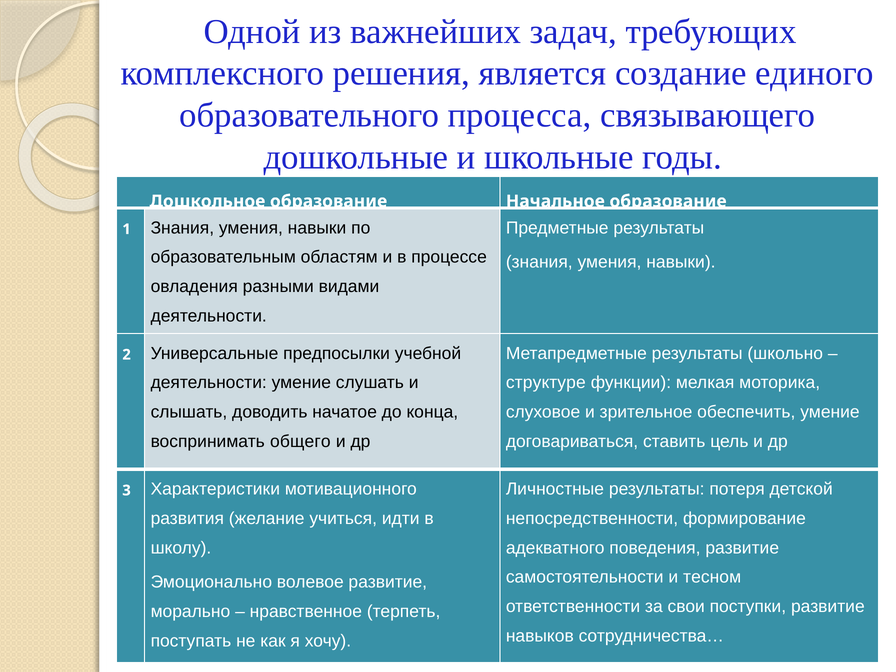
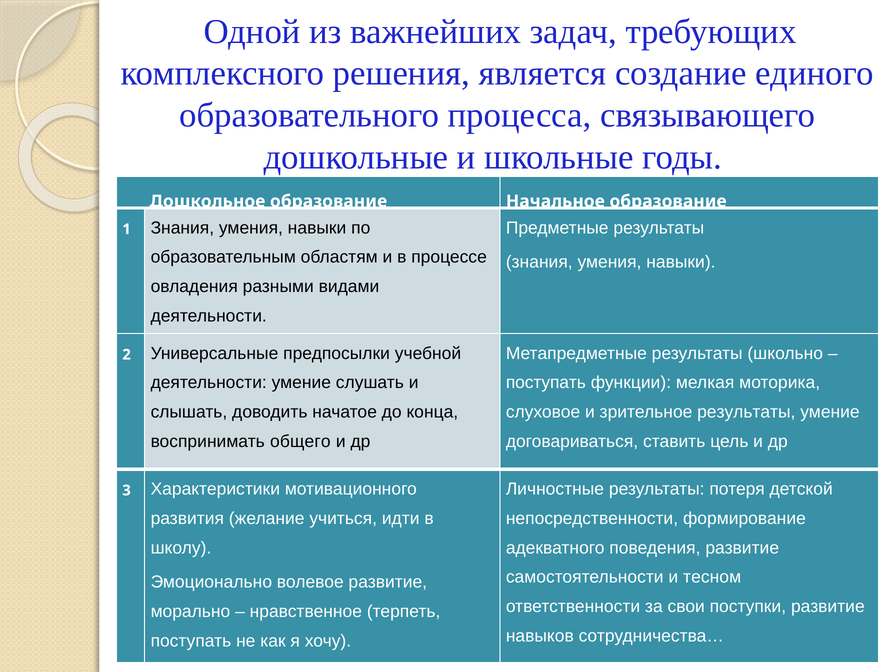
структуре at (546, 383): структуре -> поступать
зрительное обеспечить: обеспечить -> результаты
